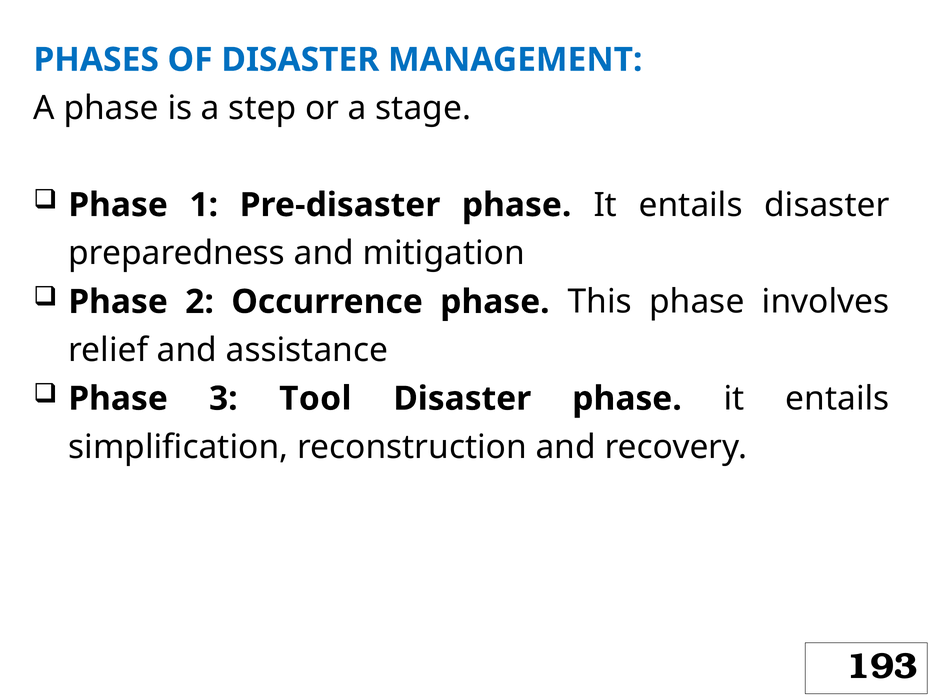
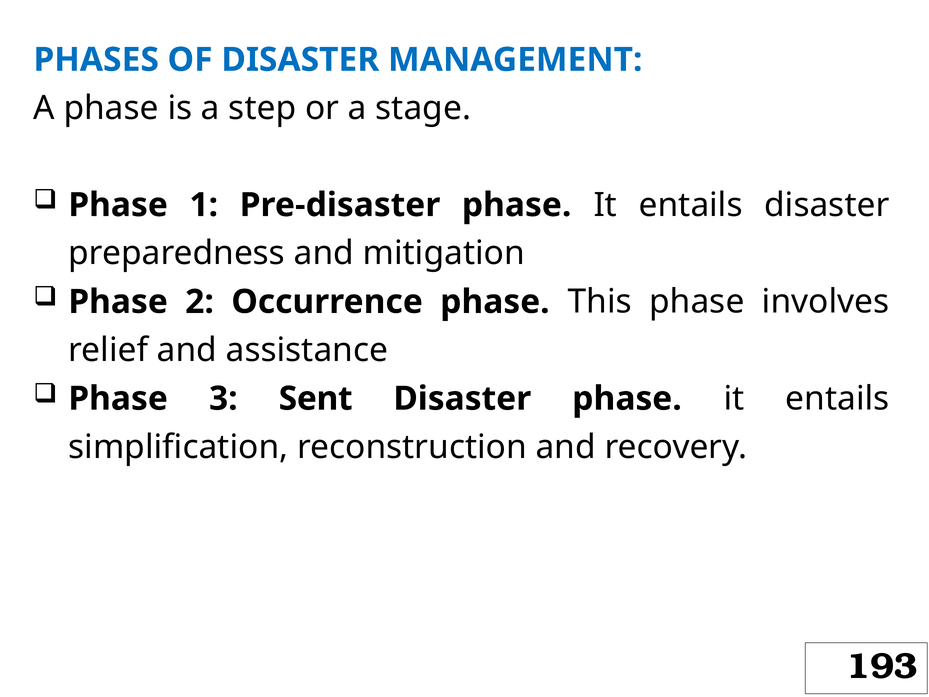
Tool: Tool -> Sent
